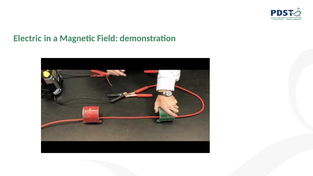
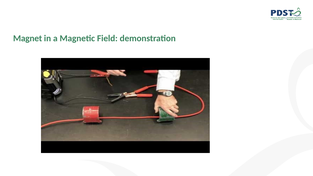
Electric: Electric -> Magnet
